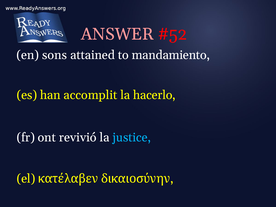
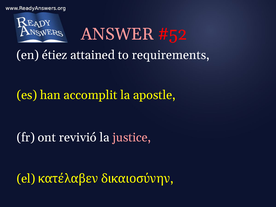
sons: sons -> étiez
mandamiento: mandamiento -> requirements
hacerlo: hacerlo -> apostle
justice colour: light blue -> pink
